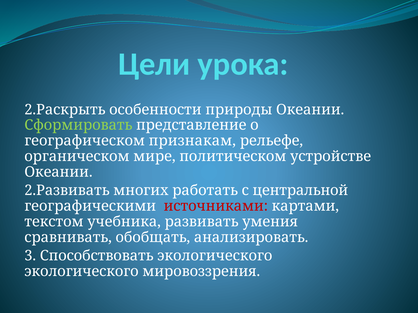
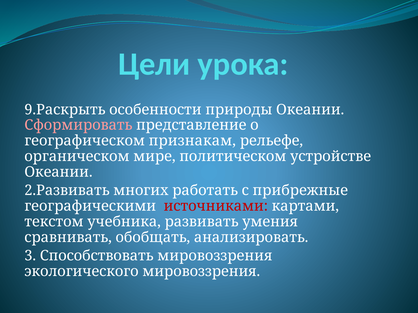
2.Раскрыть: 2.Раскрыть -> 9.Раскрыть
Сформировать colour: light green -> pink
центральной: центральной -> прибрежные
Способствовать экологического: экологического -> мировоззрения
